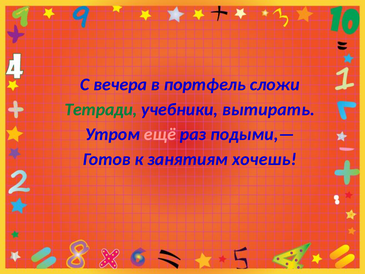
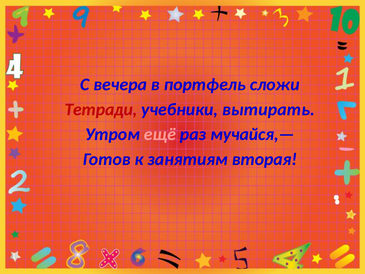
Тетради colour: green -> red
подыми,—: подыми,— -> мучайся,—
хочешь: хочешь -> вторая
